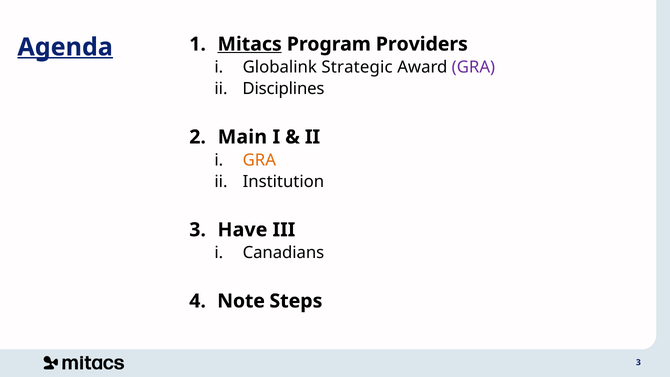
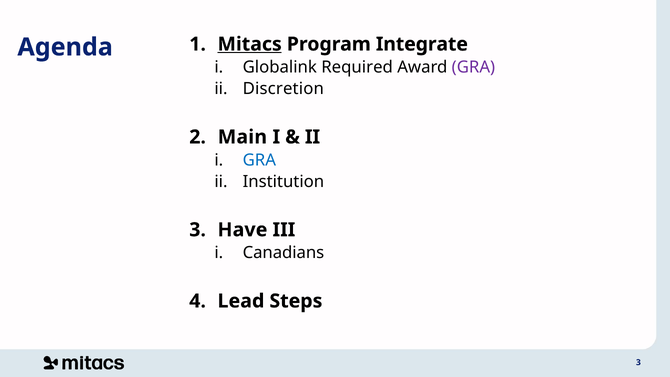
Agenda underline: present -> none
Providers: Providers -> Integrate
Strategic: Strategic -> Required
Disciplines: Disciplines -> Discretion
GRA at (259, 160) colour: orange -> blue
Note: Note -> Lead
